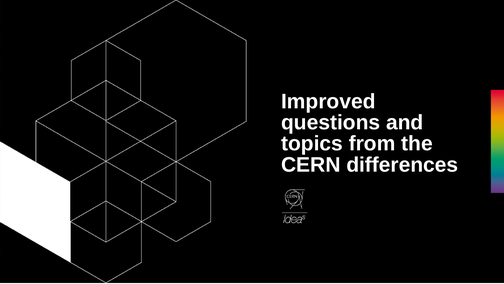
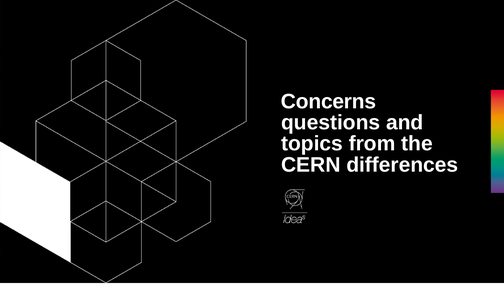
Improved: Improved -> Concerns
